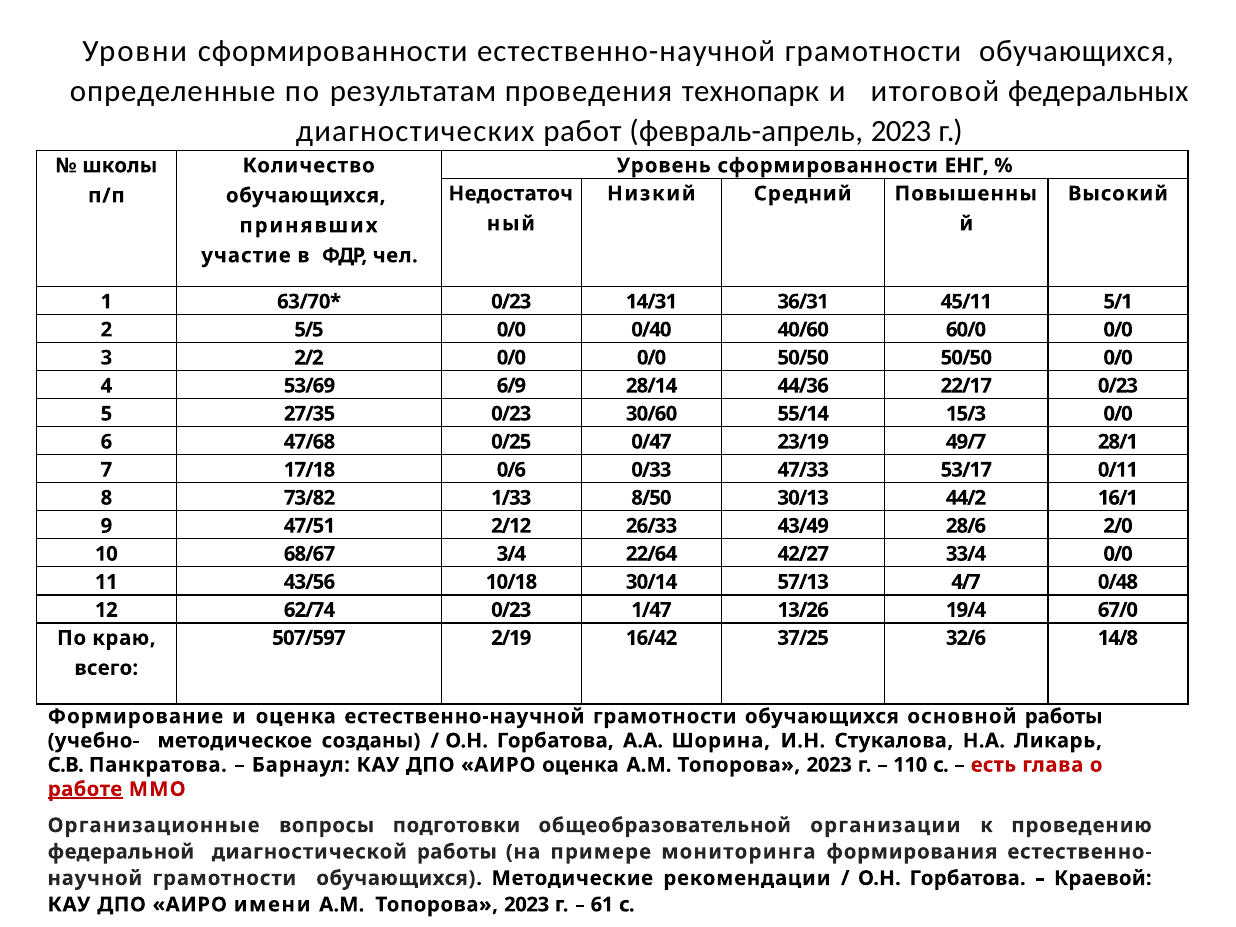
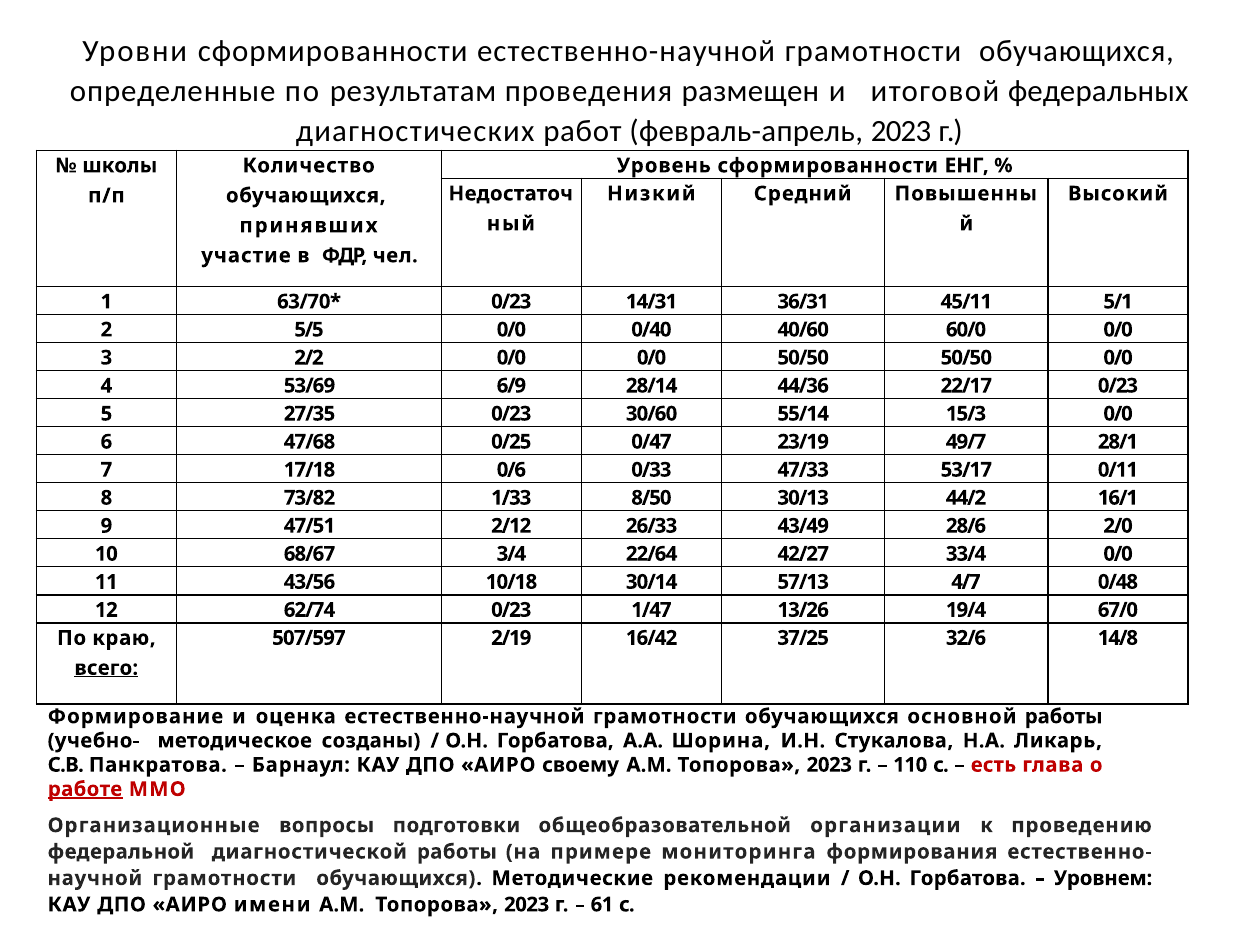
технопарк: технопарк -> размещен
всего underline: none -> present
АИРО оценка: оценка -> своему
Краевой: Краевой -> Уровнем
